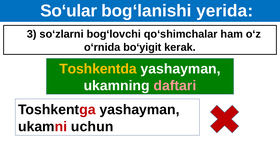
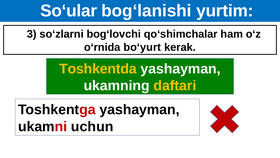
yerida: yerida -> yurtim
bo‘yigit: bo‘yigit -> bo‘yurt
daftari colour: pink -> yellow
